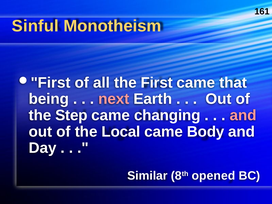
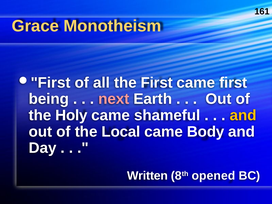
Sinful: Sinful -> Grace
came that: that -> first
Step: Step -> Holy
changing: changing -> shameful
and at (243, 115) colour: pink -> yellow
Similar: Similar -> Written
